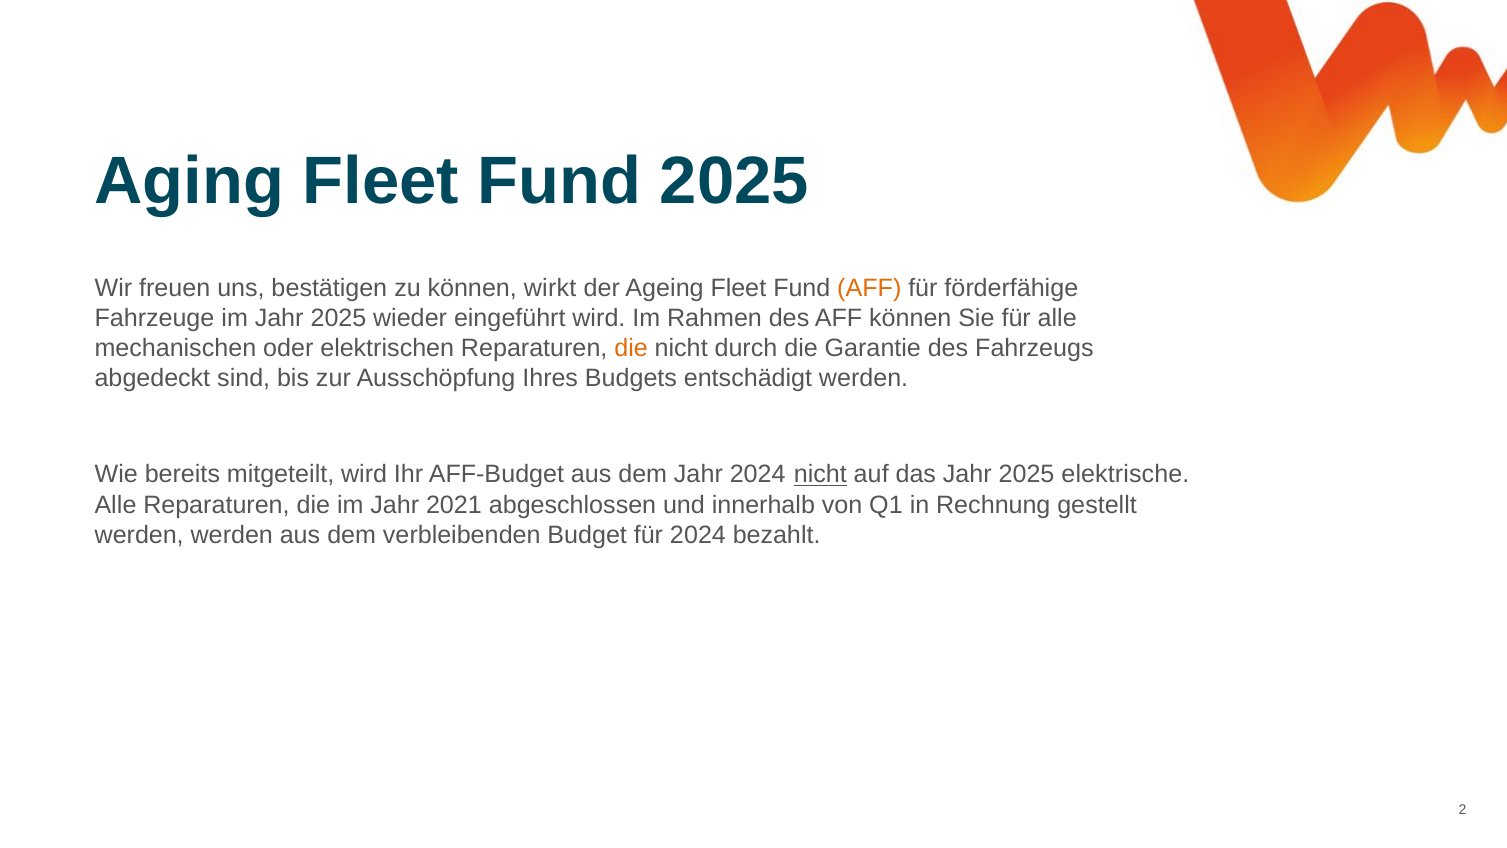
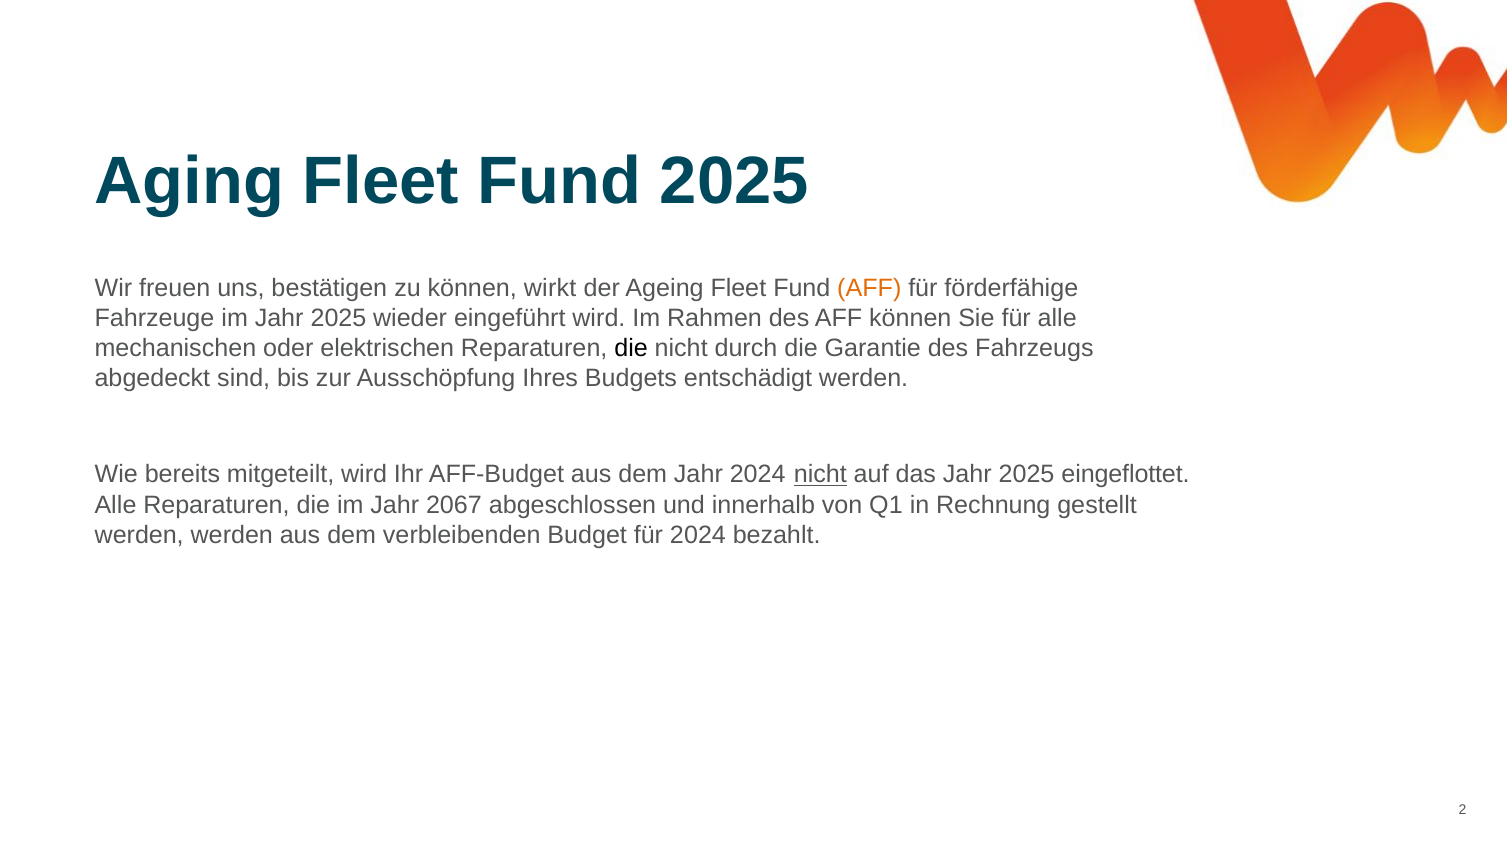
die at (631, 348) colour: orange -> black
elektrische: elektrische -> eingeflottet
2021: 2021 -> 2067
